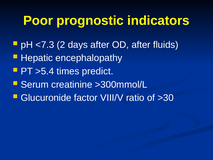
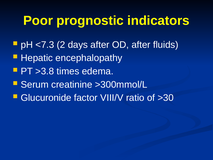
>5.4: >5.4 -> >3.8
predict: predict -> edema
